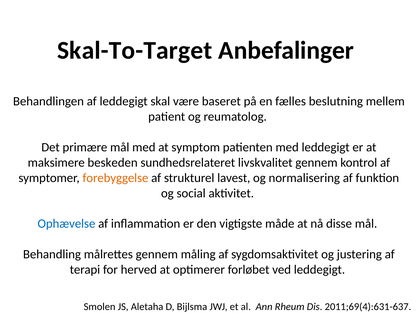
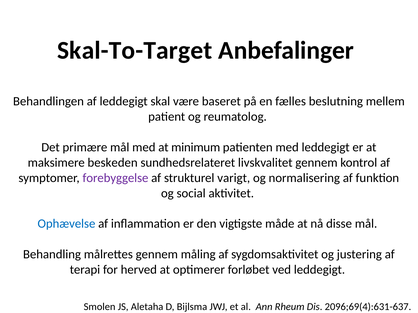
symptom: symptom -> minimum
forebyggelse colour: orange -> purple
lavest: lavest -> varigt
2011;69(4):631-637: 2011;69(4):631-637 -> 2096;69(4):631-637
